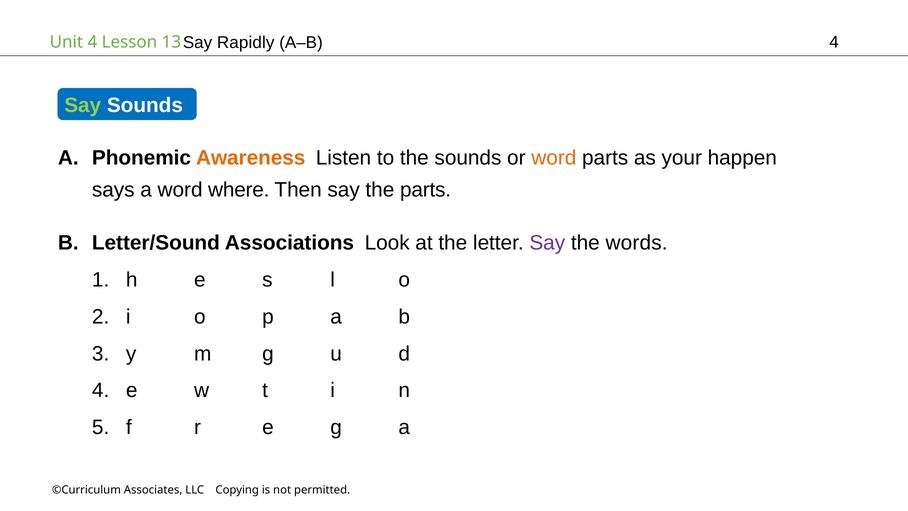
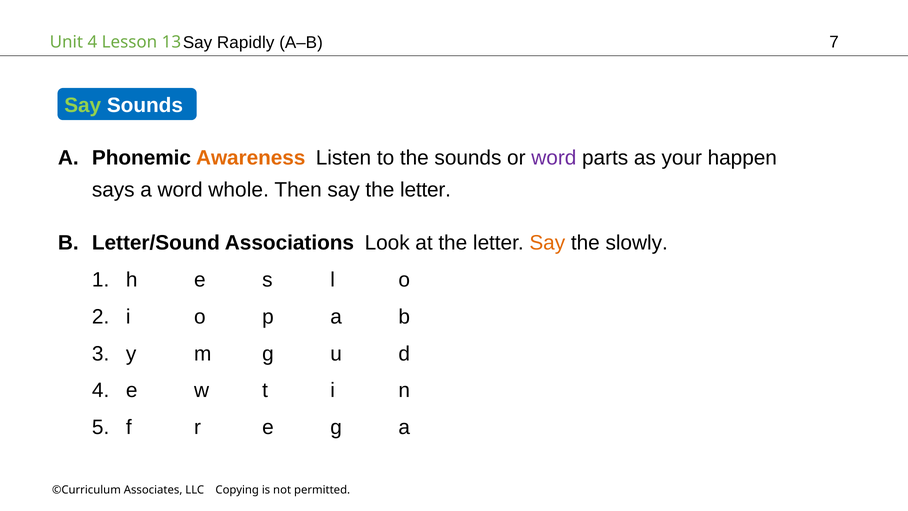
4 at (834, 42): 4 -> 7
word at (554, 158) colour: orange -> purple
where: where -> whole
say the parts: parts -> letter
Say at (547, 243) colour: purple -> orange
words: words -> slowly
